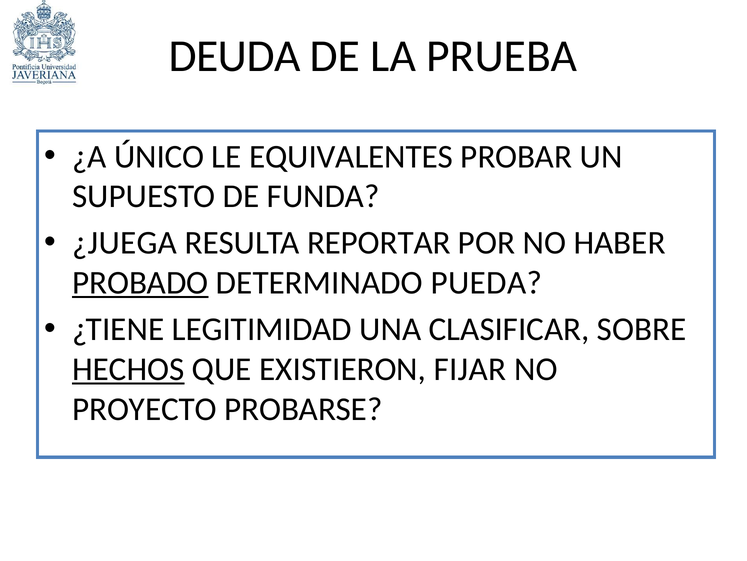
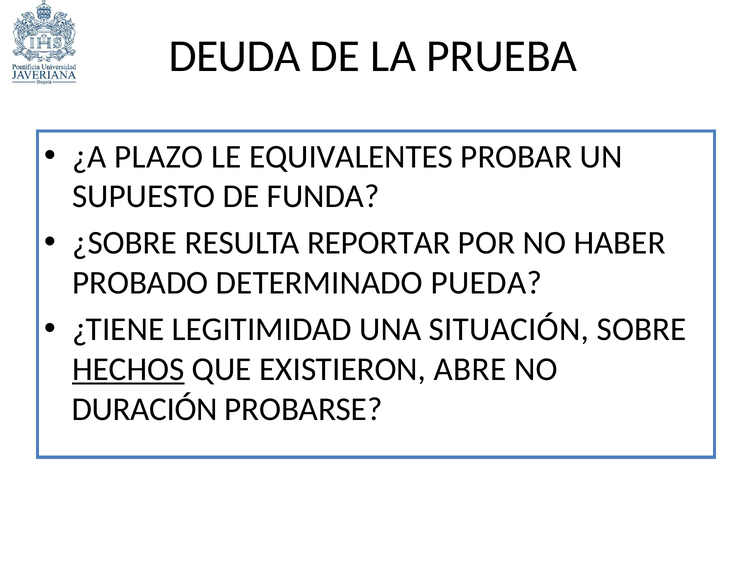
ÚNICO: ÚNICO -> PLAZO
¿JUEGA: ¿JUEGA -> ¿SOBRE
PROBADO underline: present -> none
CLASIFICAR: CLASIFICAR -> SITUACIÓN
FIJAR: FIJAR -> ABRE
PROYECTO: PROYECTO -> DURACIÓN
